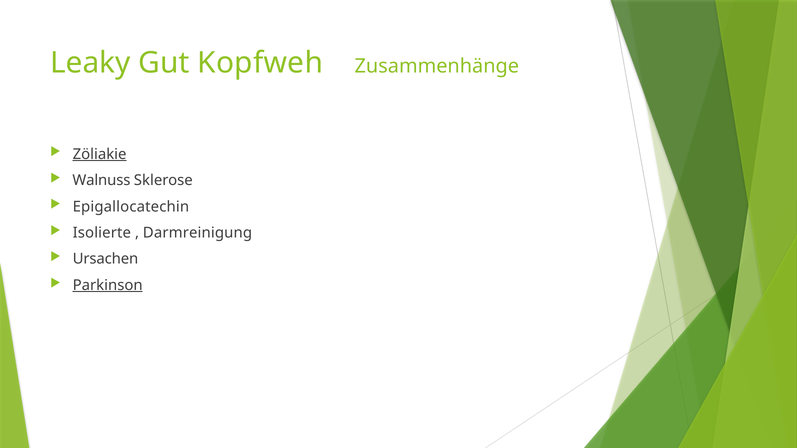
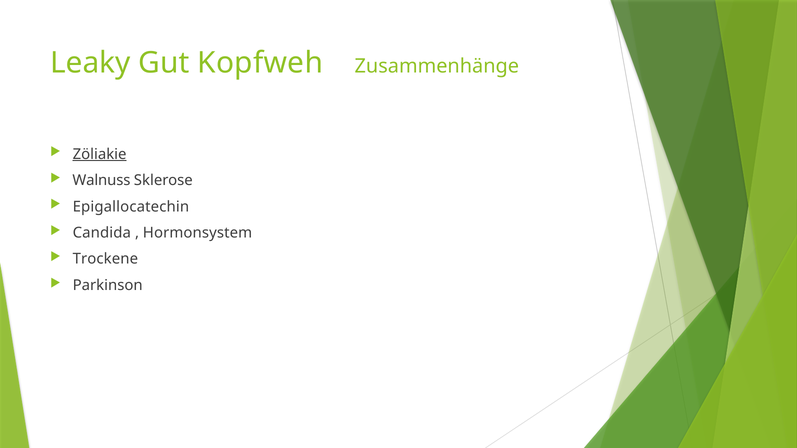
Isolierte: Isolierte -> Candida
Darmreinigung: Darmreinigung -> Hormonsystem
Ursachen: Ursachen -> Trockene
Parkinson underline: present -> none
